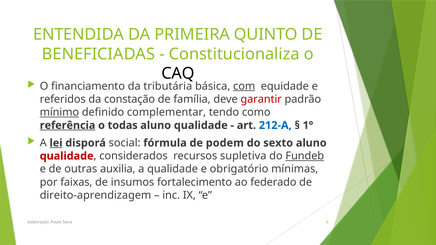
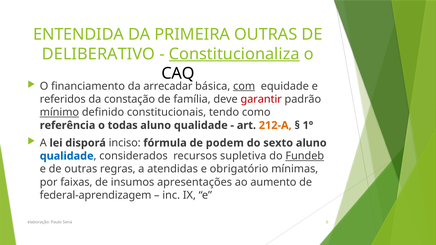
PRIMEIRA QUINTO: QUINTO -> OUTRAS
BENEFICIADAS: BENEFICIADAS -> DELIBERATIVO
Constitucionaliza underline: none -> present
tributária: tributária -> arrecadar
complementar: complementar -> constitucionais
referência underline: present -> none
212-A colour: blue -> orange
lei underline: present -> none
social: social -> inciso
qualidade at (67, 156) colour: red -> blue
auxilia: auxilia -> regras
a qualidade: qualidade -> atendidas
fortalecimento: fortalecimento -> apresentações
federado: federado -> aumento
direito-aprendizagem: direito-aprendizagem -> federal-aprendizagem
